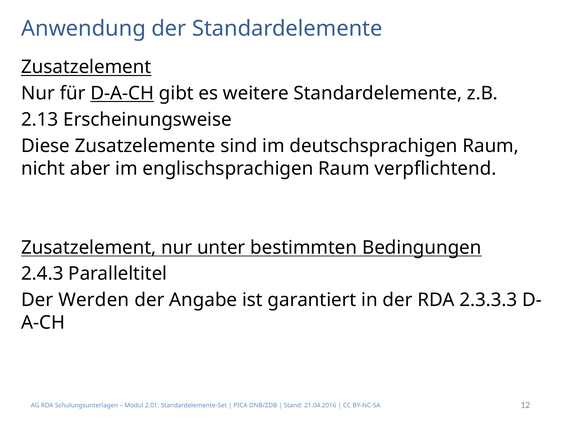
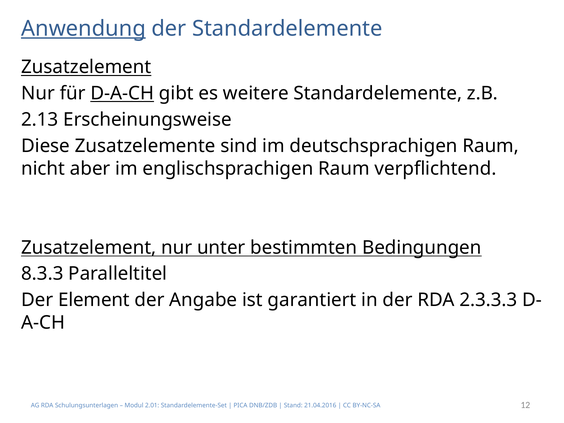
Anwendung underline: none -> present
2.4.3: 2.4.3 -> 8.3.3
Werden: Werden -> Element
